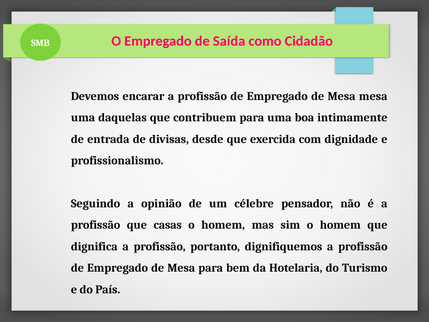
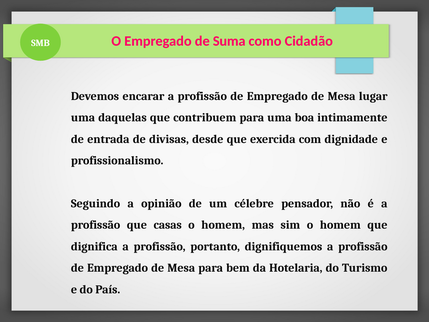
Saída: Saída -> Suma
Mesa mesa: mesa -> lugar
